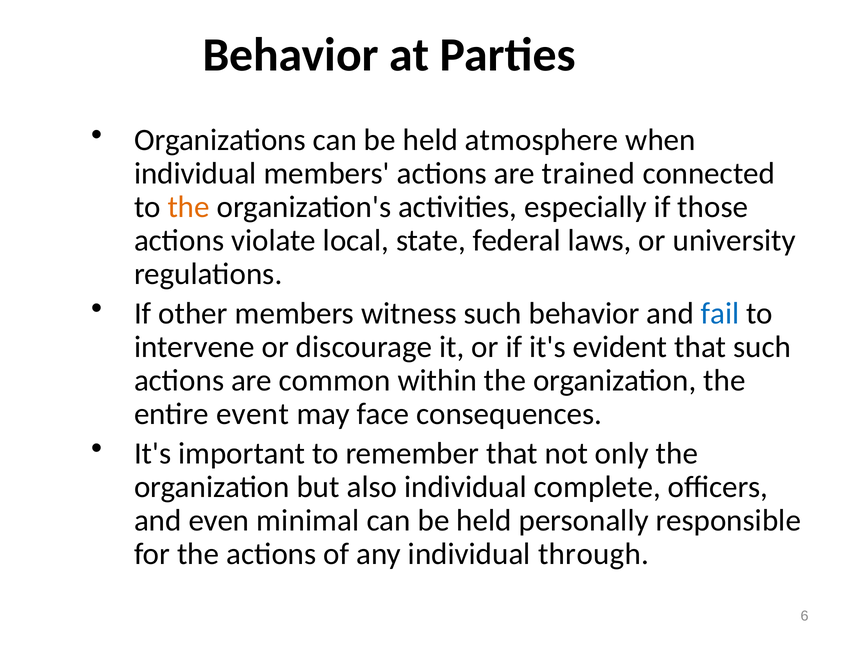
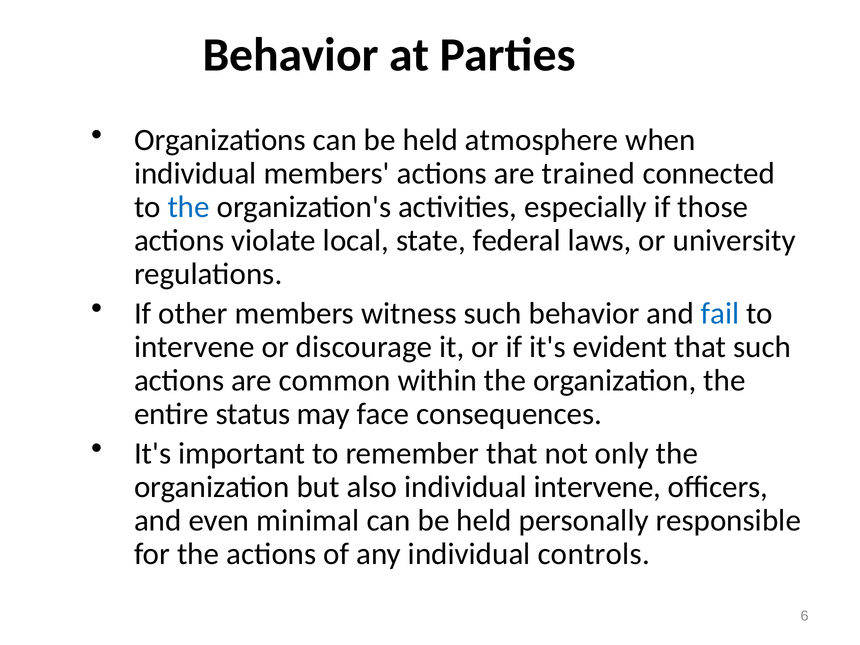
the at (189, 207) colour: orange -> blue
event: event -> status
individual complete: complete -> intervene
through: through -> controls
